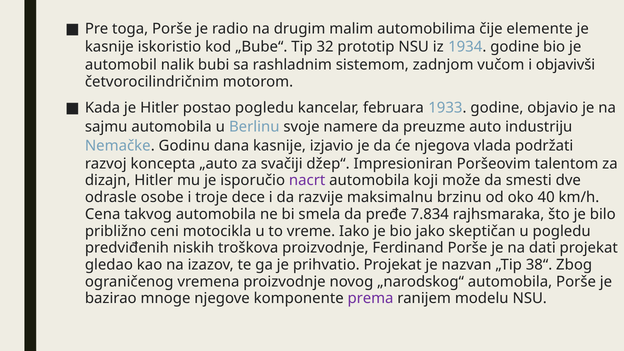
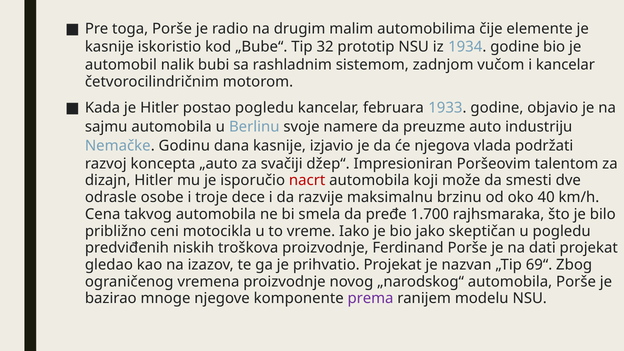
i objavivši: objavivši -> kancelar
nacrt colour: purple -> red
7.834: 7.834 -> 1.700
38“: 38“ -> 69“
